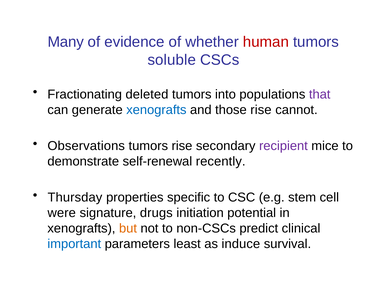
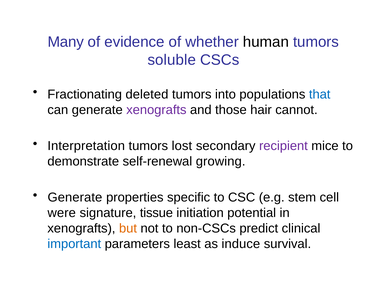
human colour: red -> black
that colour: purple -> blue
xenografts at (156, 110) colour: blue -> purple
those rise: rise -> hair
Observations: Observations -> Interpretation
tumors rise: rise -> lost
recently: recently -> growing
Thursday at (75, 198): Thursday -> Generate
drugs: drugs -> tissue
